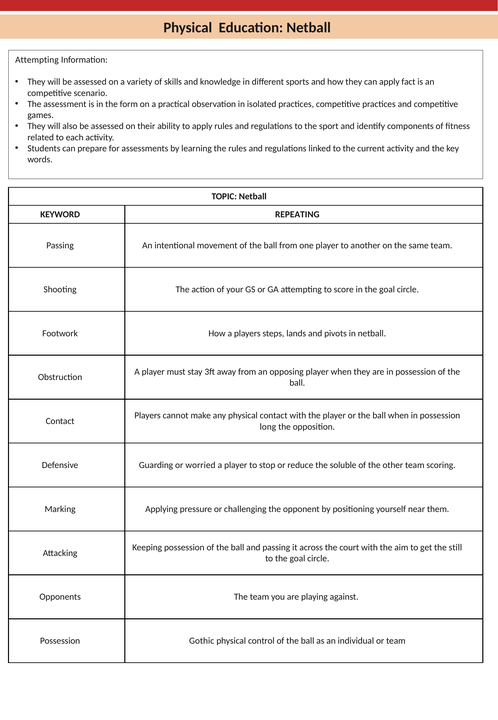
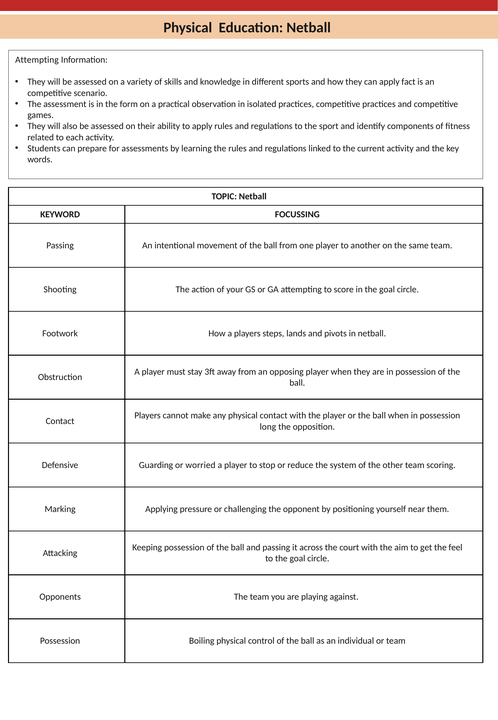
REPEATING: REPEATING -> FOCUSSING
soluble: soluble -> system
still: still -> feel
Gothic: Gothic -> Boiling
